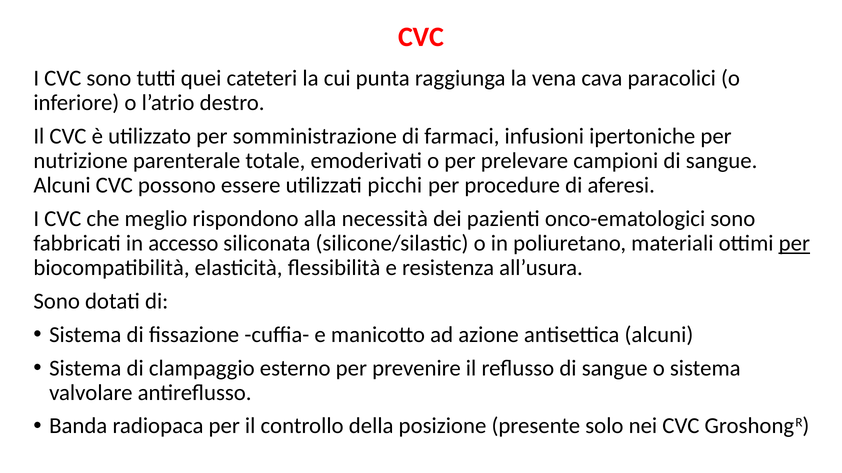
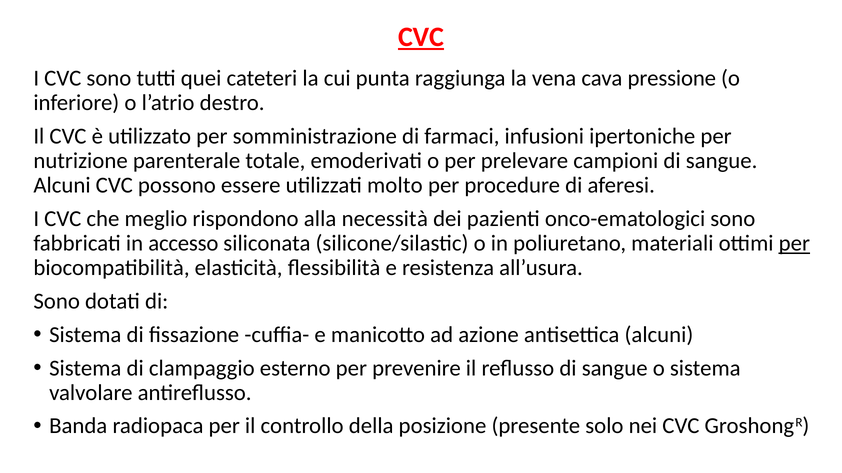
CVC at (421, 37) underline: none -> present
paracolici: paracolici -> pressione
picchi: picchi -> molto
